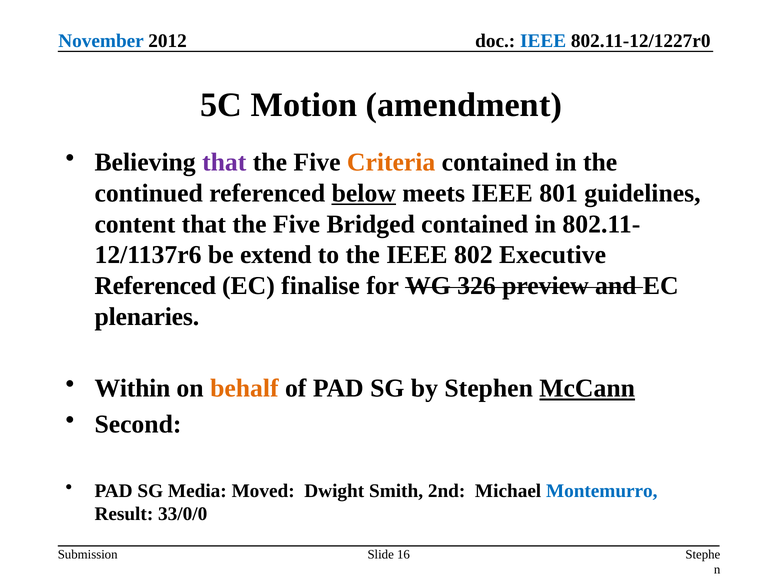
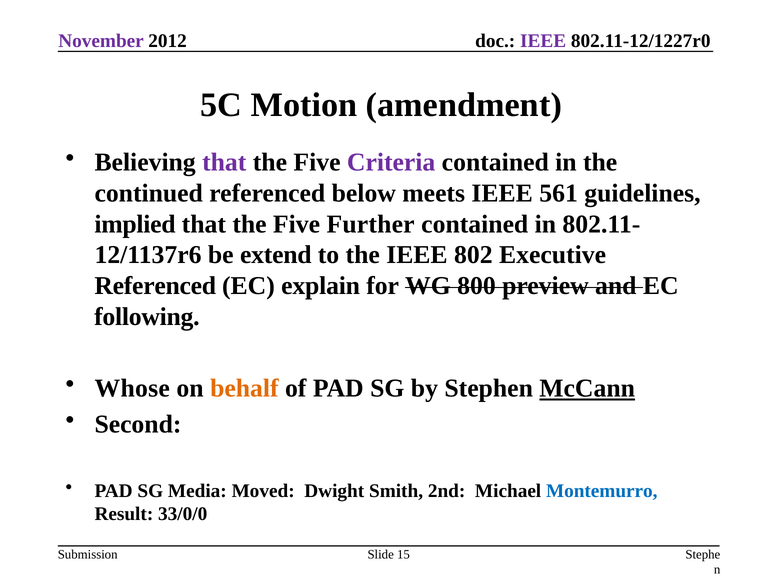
November colour: blue -> purple
IEEE at (543, 41) colour: blue -> purple
Criteria colour: orange -> purple
below underline: present -> none
801: 801 -> 561
content: content -> implied
Bridged: Bridged -> Further
finalise: finalise -> explain
326: 326 -> 800
plenaries: plenaries -> following
Within: Within -> Whose
16: 16 -> 15
